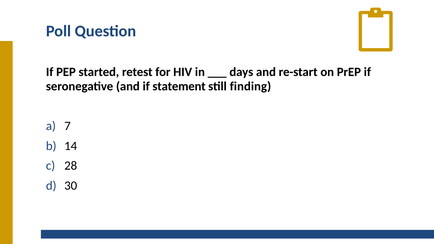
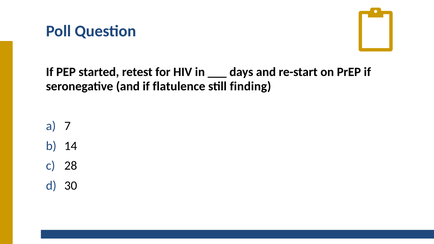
statement: statement -> flatulence
